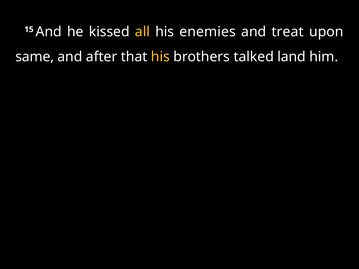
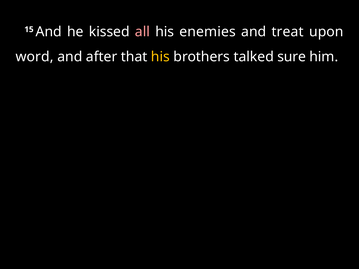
all colour: yellow -> pink
same: same -> word
land: land -> sure
